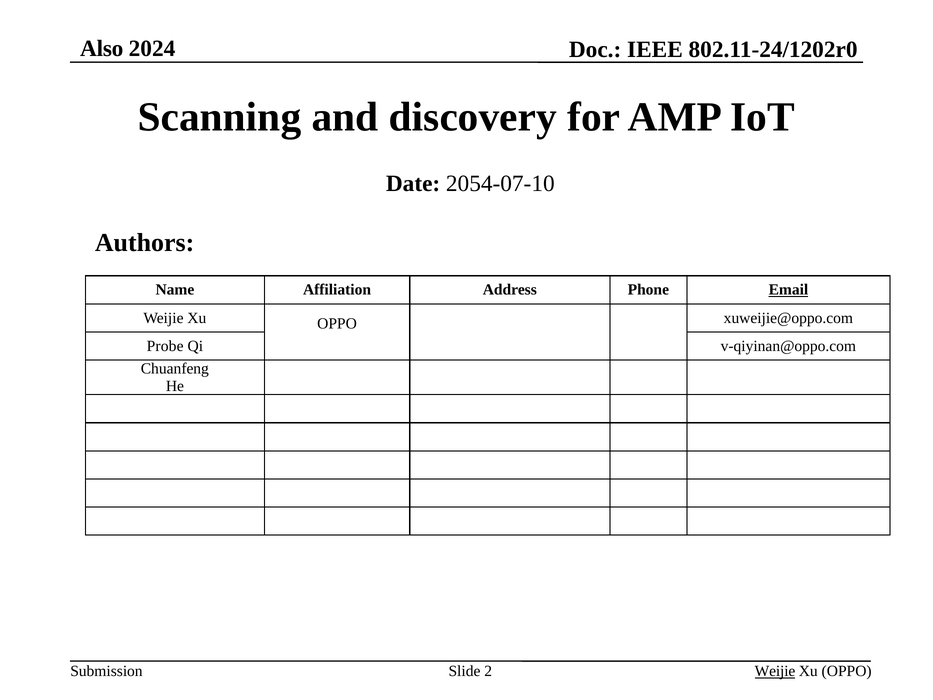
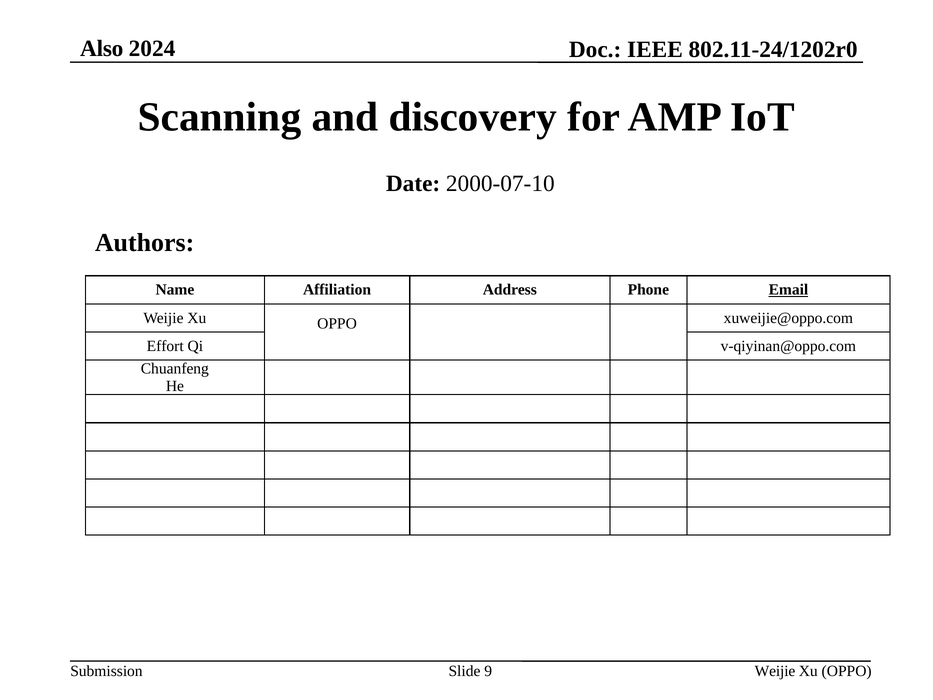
2054-07-10: 2054-07-10 -> 2000-07-10
Probe: Probe -> Effort
2: 2 -> 9
Weijie at (775, 671) underline: present -> none
